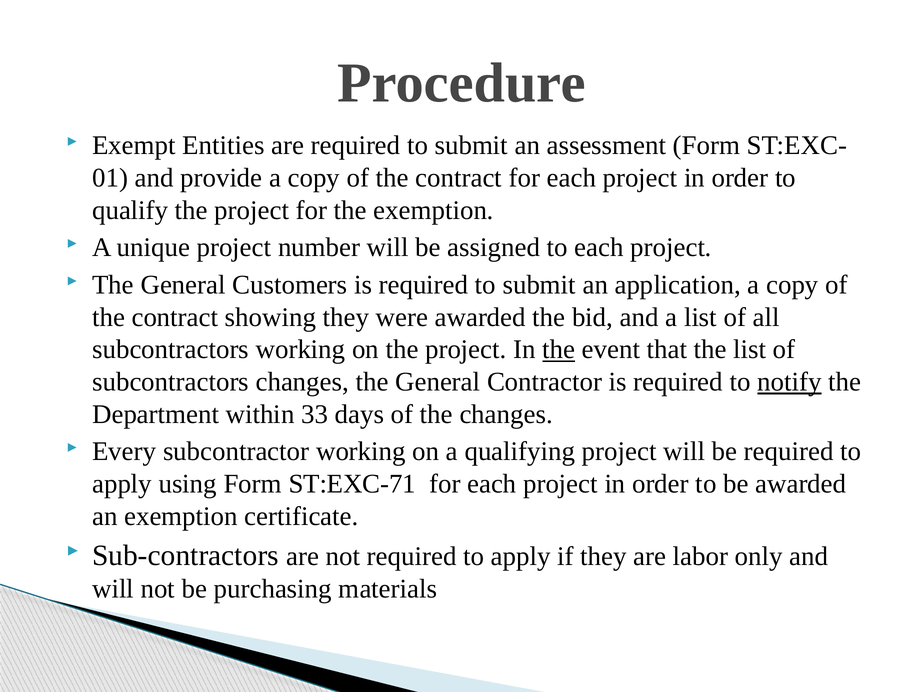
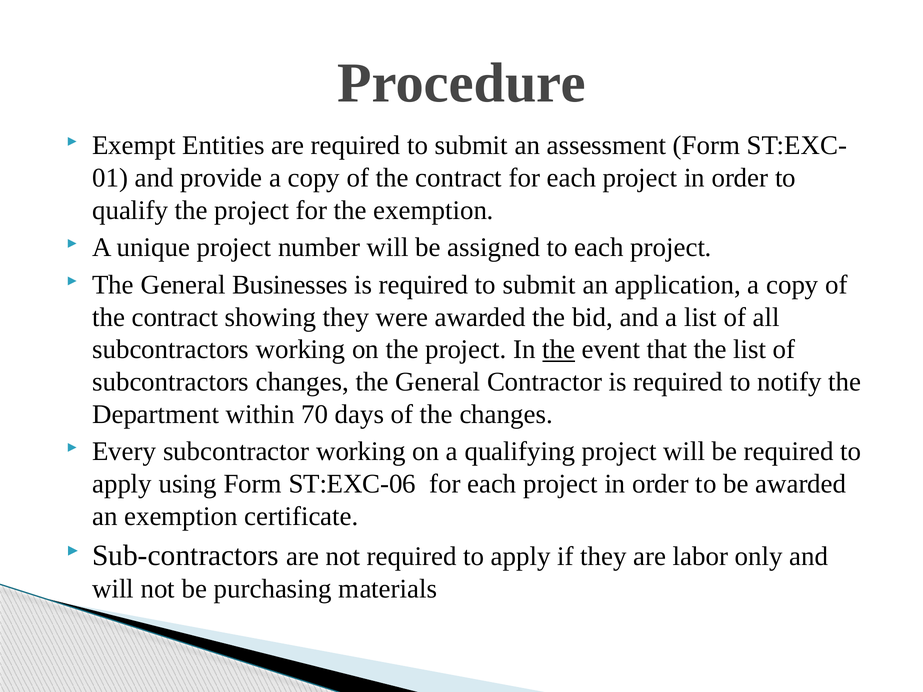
Customers: Customers -> Businesses
notify underline: present -> none
33: 33 -> 70
ST:EXC-71: ST:EXC-71 -> ST:EXC-06
